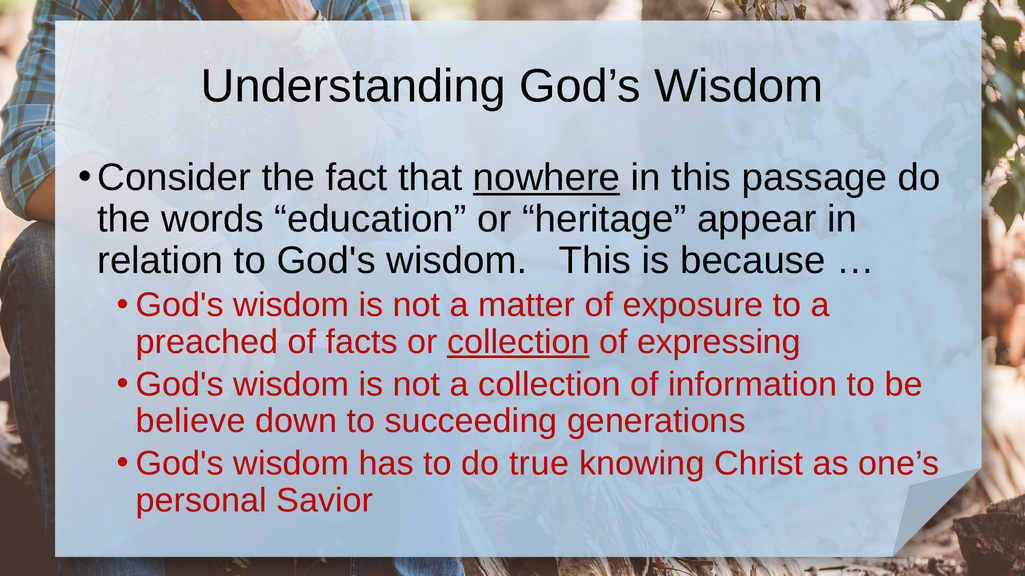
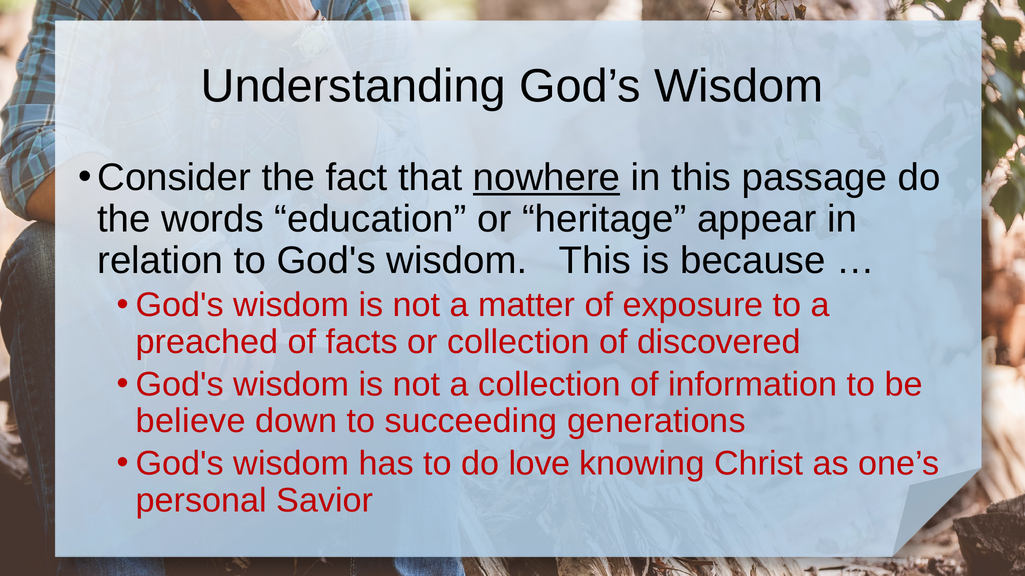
collection at (518, 342) underline: present -> none
expressing: expressing -> discovered
true: true -> love
